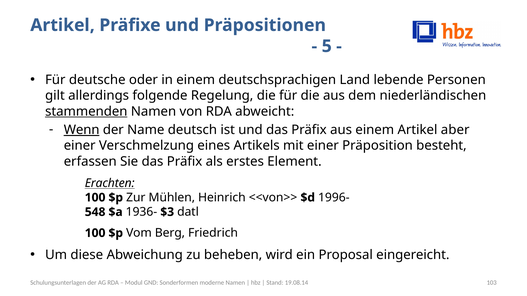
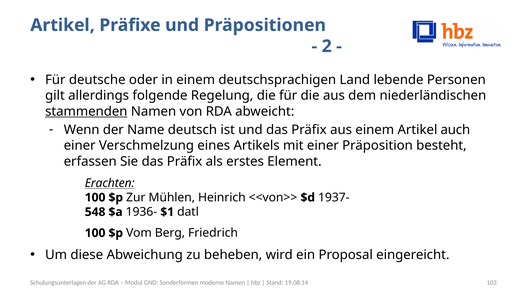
5: 5 -> 2
Wenn underline: present -> none
aber: aber -> auch
1996-: 1996- -> 1937-
$3: $3 -> $1
